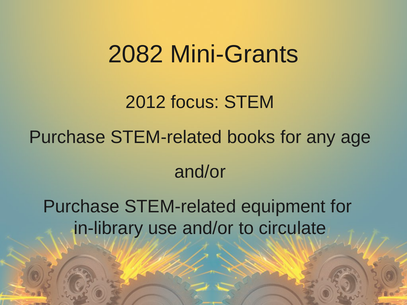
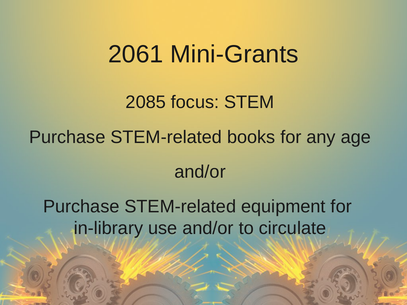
2082: 2082 -> 2061
2012: 2012 -> 2085
